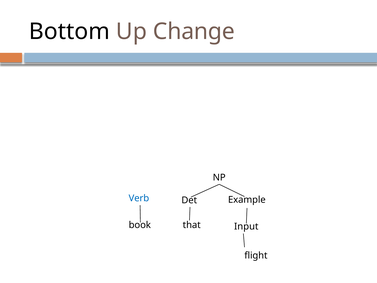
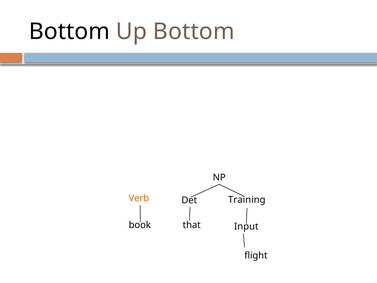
Up Change: Change -> Bottom
Verb colour: blue -> orange
Example: Example -> Training
